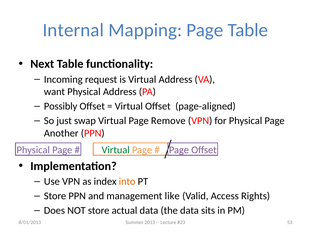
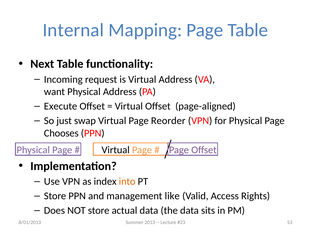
Possibly: Possibly -> Execute
Remove: Remove -> Reorder
Another: Another -> Chooses
Virtual at (116, 150) colour: green -> black
